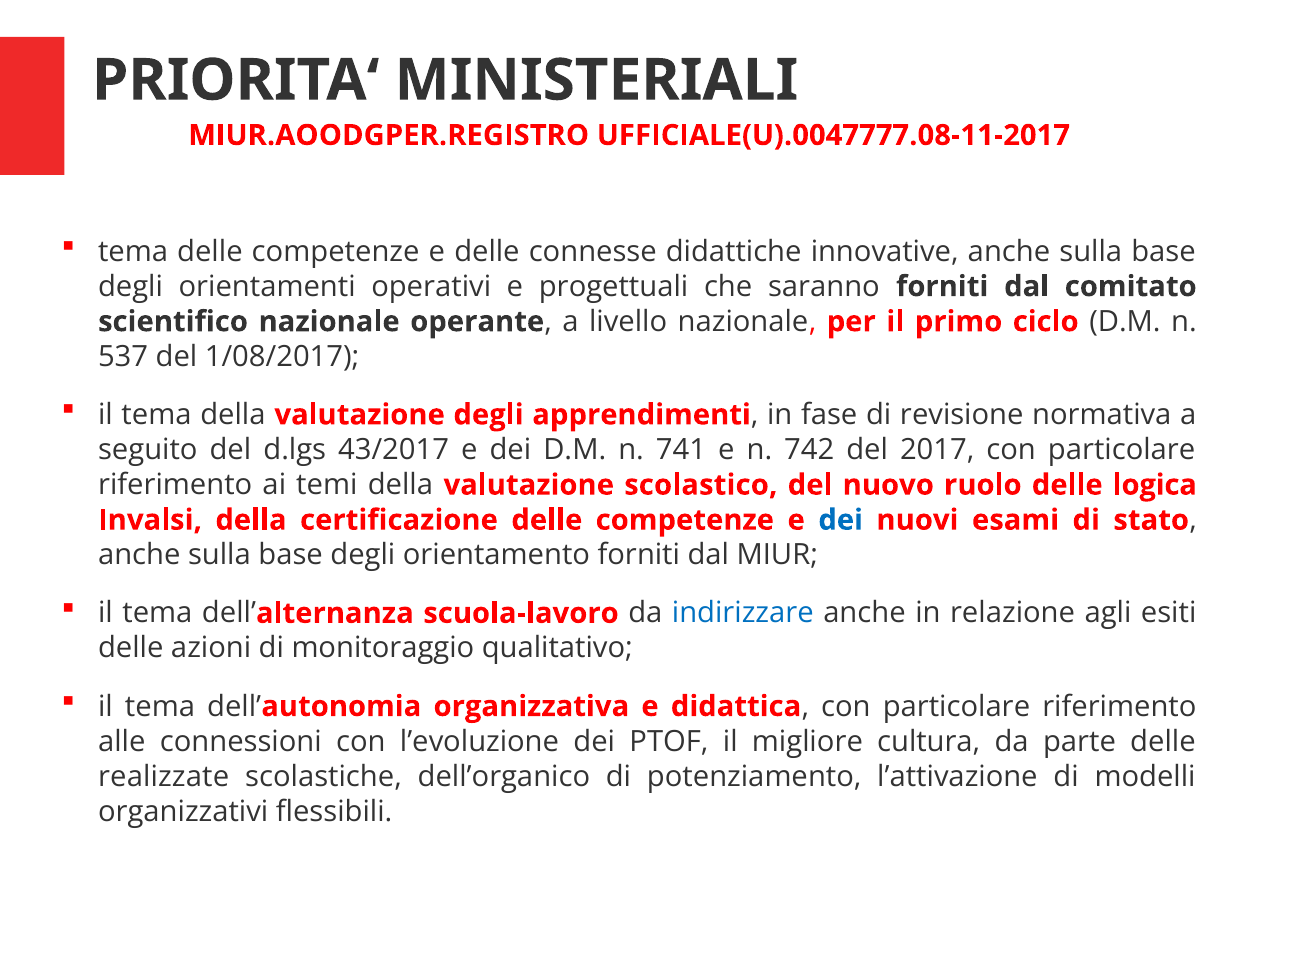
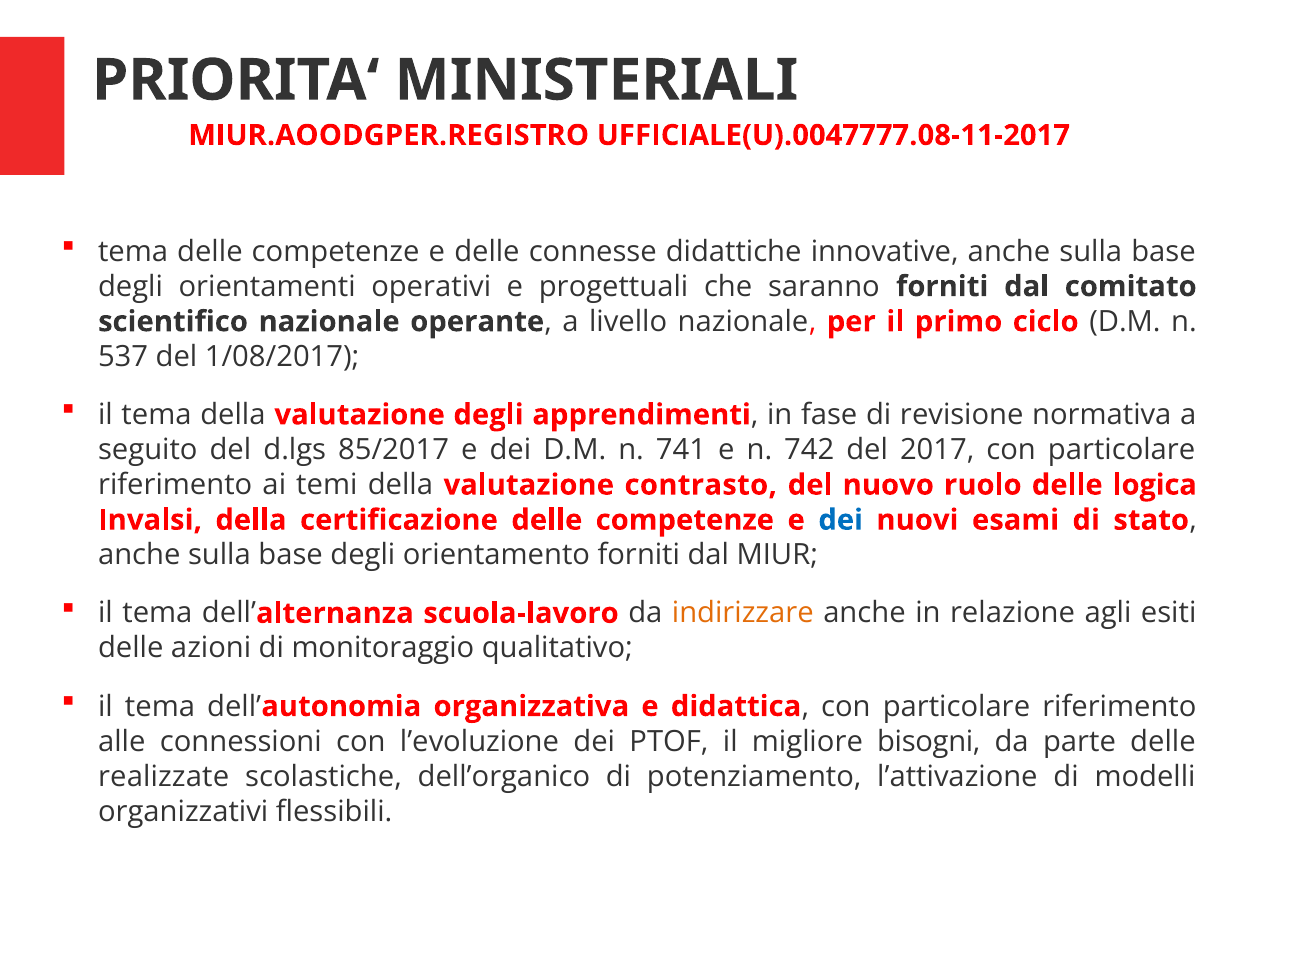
43/2017: 43/2017 -> 85/2017
scolastico: scolastico -> contrasto
indirizzare colour: blue -> orange
cultura: cultura -> bisogni
